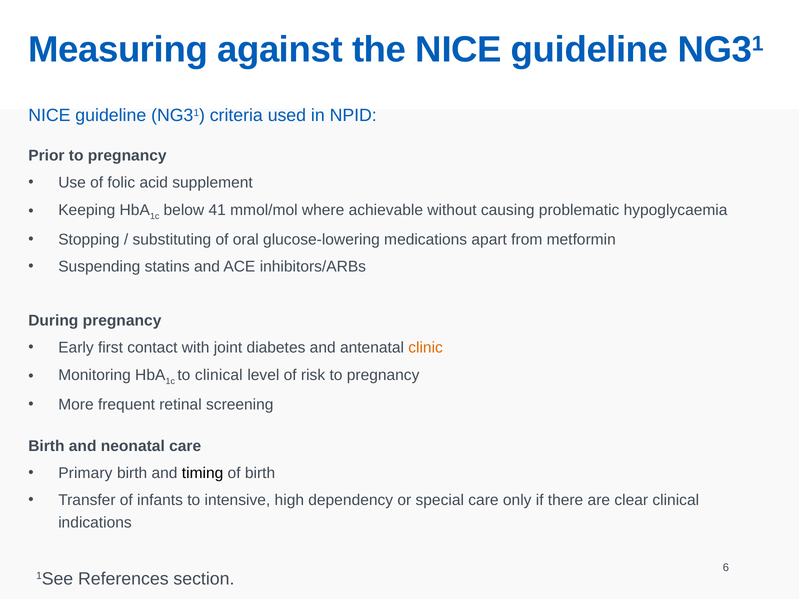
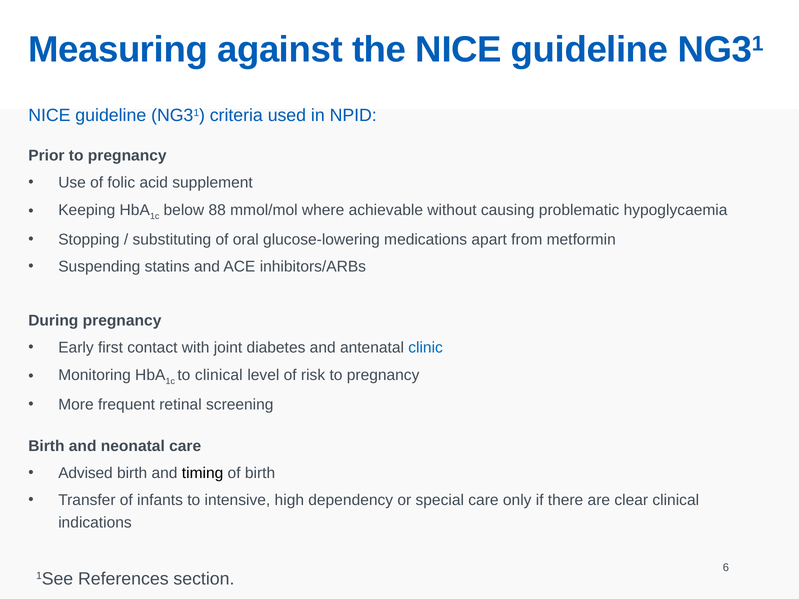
41: 41 -> 88
clinic colour: orange -> blue
Primary: Primary -> Advised
